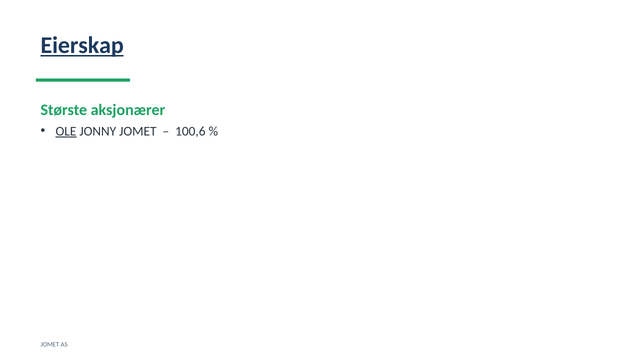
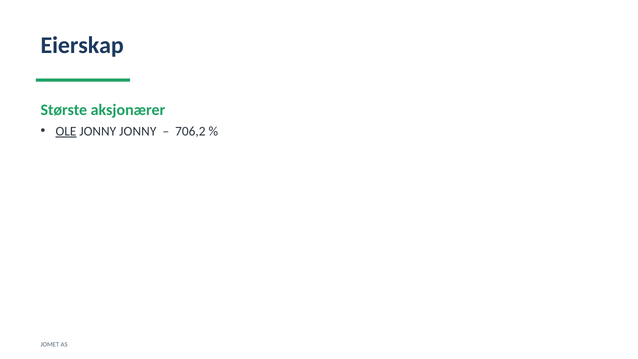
Eierskap underline: present -> none
JONNY JOMET: JOMET -> JONNY
100,6: 100,6 -> 706,2
